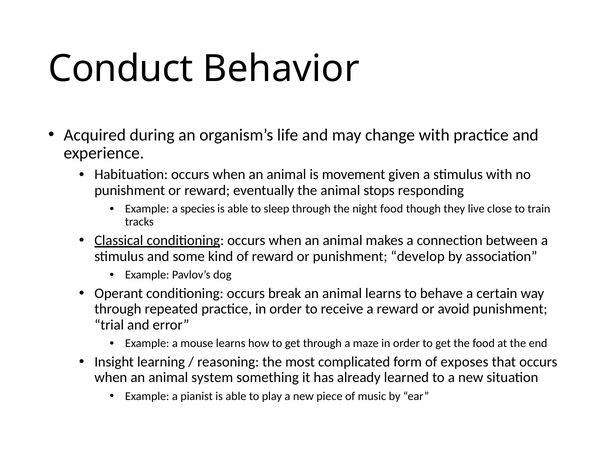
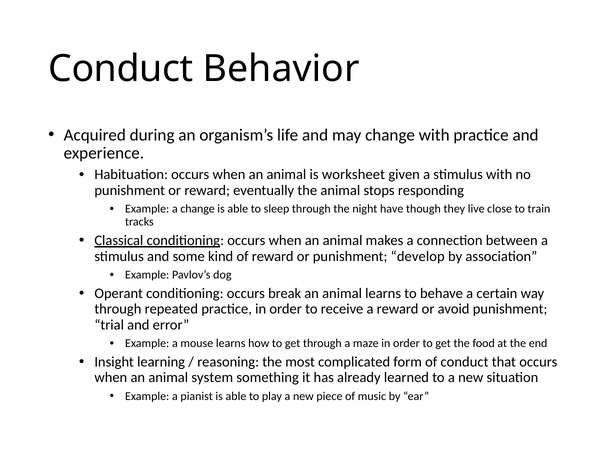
movement: movement -> worksheet
a species: species -> change
night food: food -> have
of exposes: exposes -> conduct
